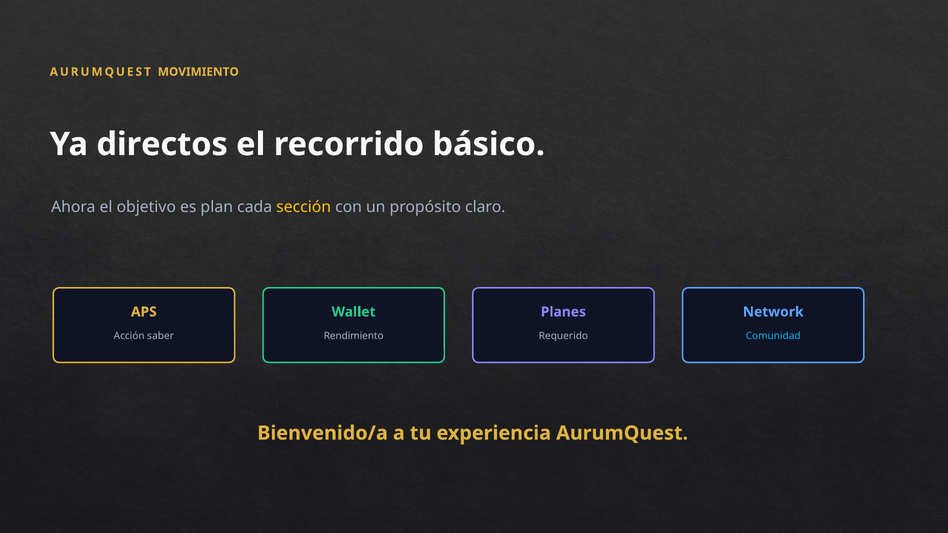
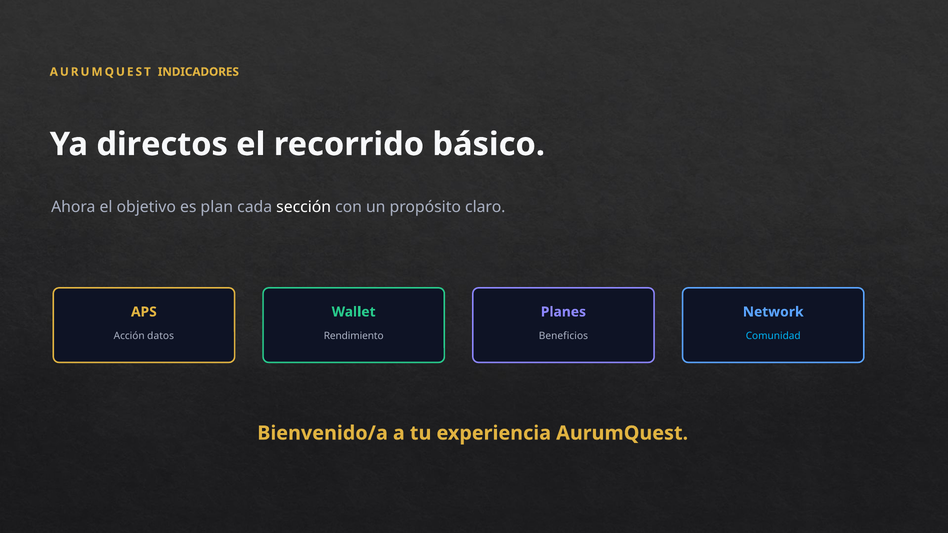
MOVIMIENTO: MOVIMIENTO -> INDICADORES
sección colour: yellow -> white
saber: saber -> datos
Requerido: Requerido -> Beneficios
